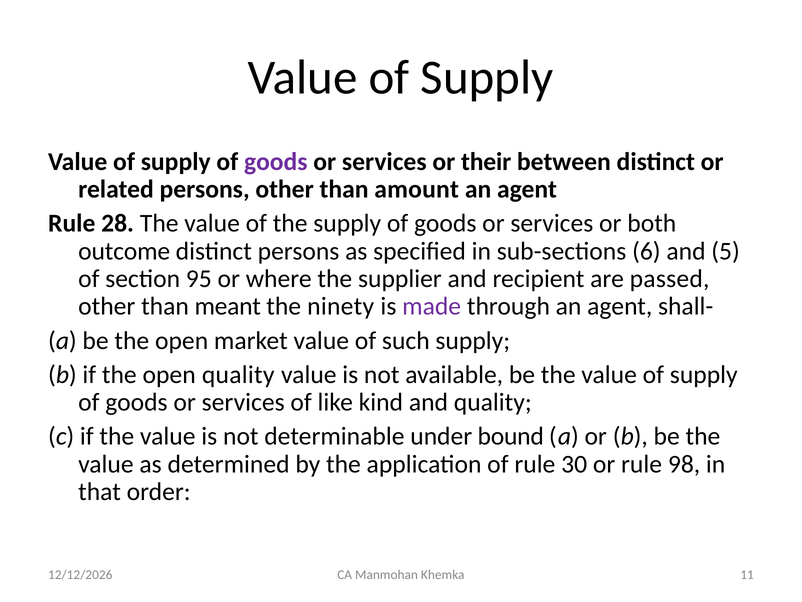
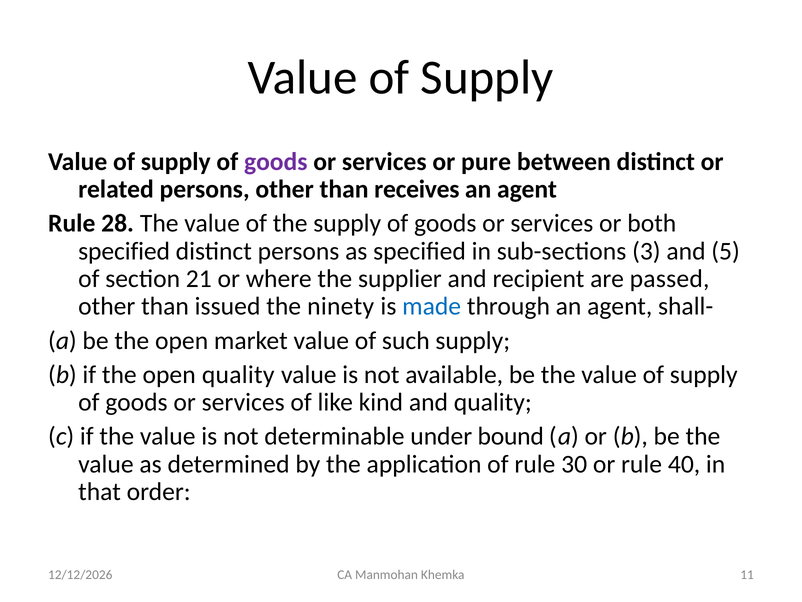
their: their -> pure
amount: amount -> receives
outcome at (124, 251): outcome -> specified
6: 6 -> 3
95: 95 -> 21
meant: meant -> issued
made colour: purple -> blue
98: 98 -> 40
